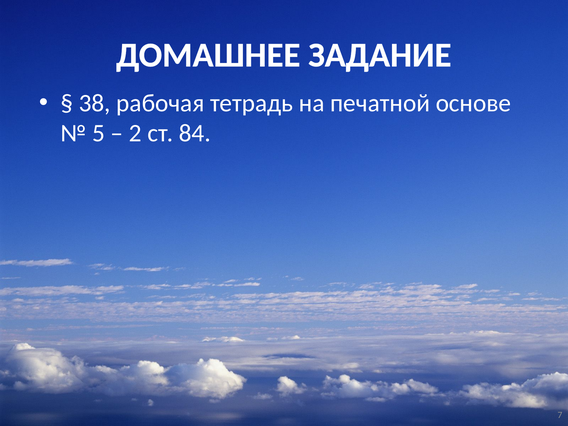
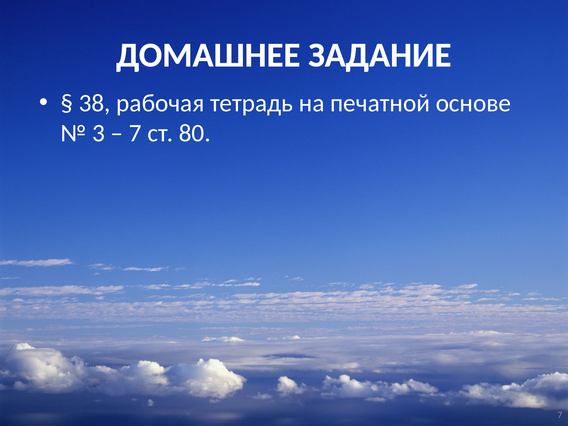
5: 5 -> 3
2 at (135, 133): 2 -> 7
84: 84 -> 80
